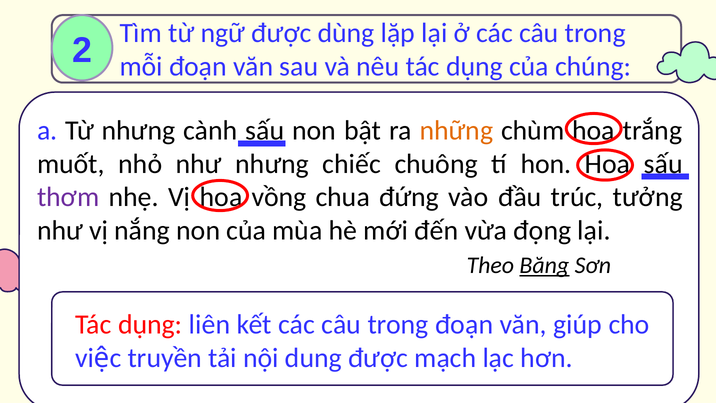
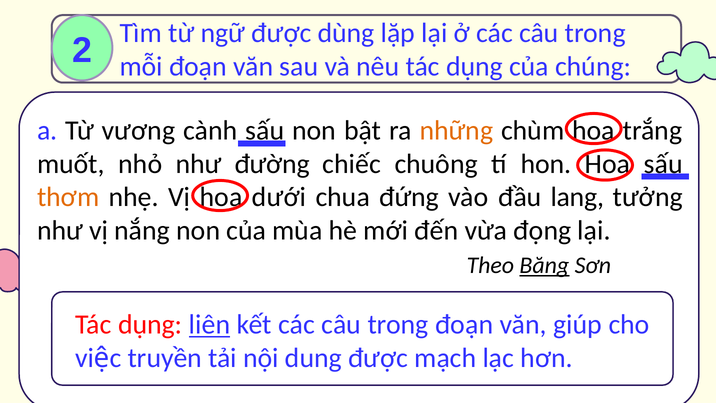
Từ nhưng: nhưng -> vương
như nhưng: nhưng -> đường
thơm colour: purple -> orange
vồng: vồng -> dưới
trúc: trúc -> lang
liên underline: none -> present
